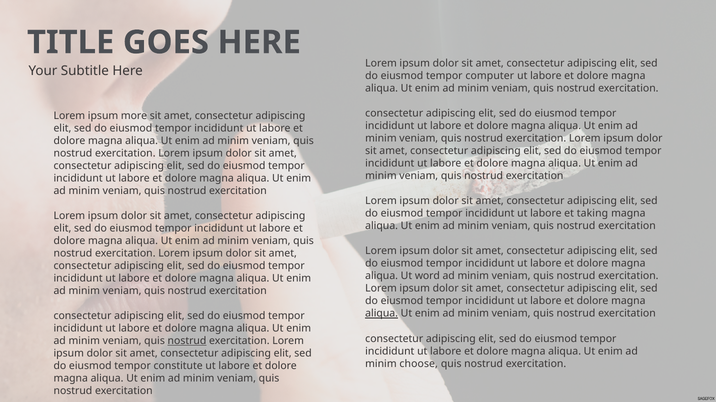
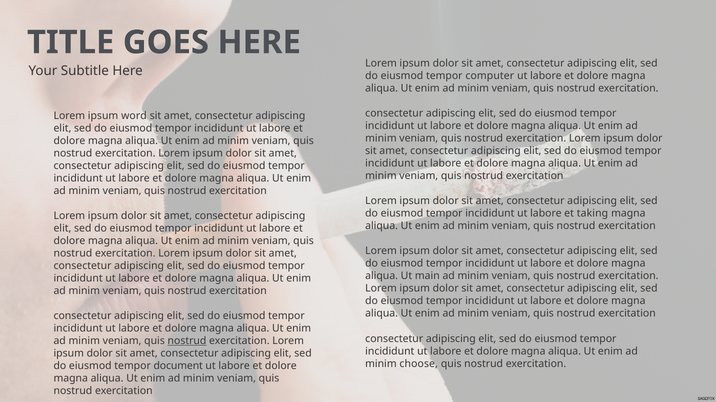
more: more -> word
word: word -> main
aliqua at (382, 314) underline: present -> none
constitute: constitute -> document
